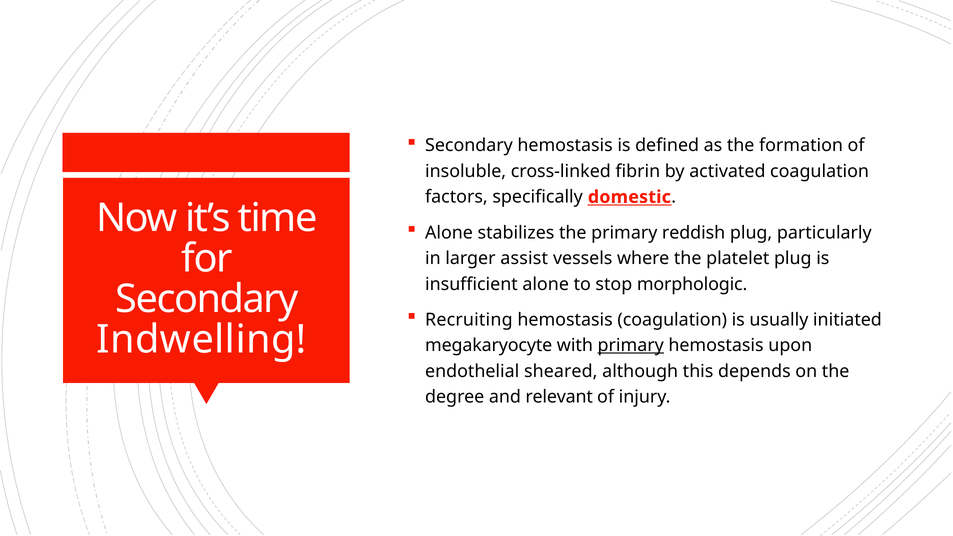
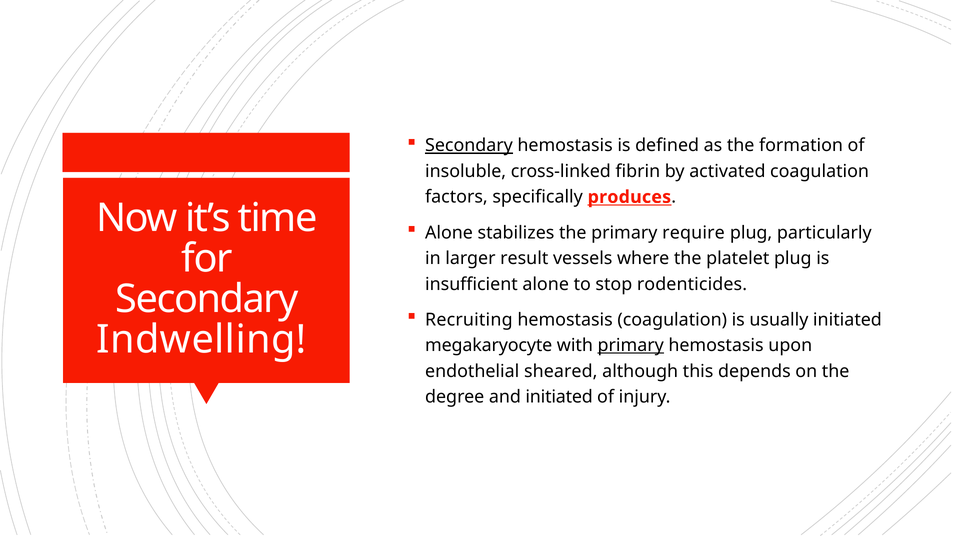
Secondary at (469, 146) underline: none -> present
domestic: domestic -> produces
reddish: reddish -> require
assist: assist -> result
morphologic: morphologic -> rodenticides
and relevant: relevant -> initiated
